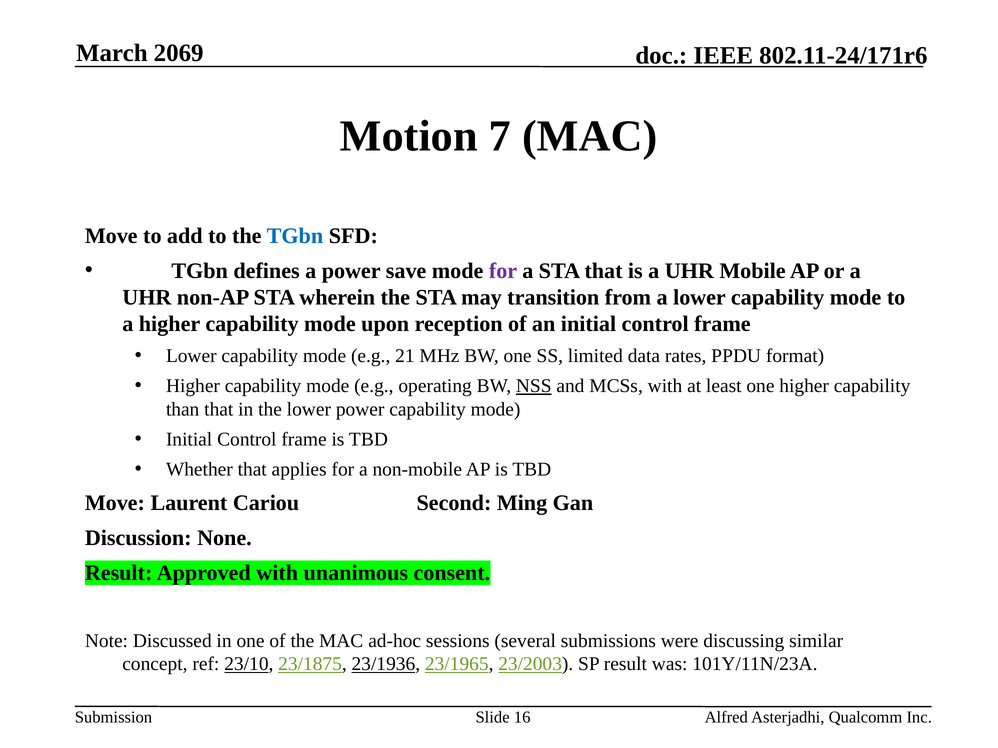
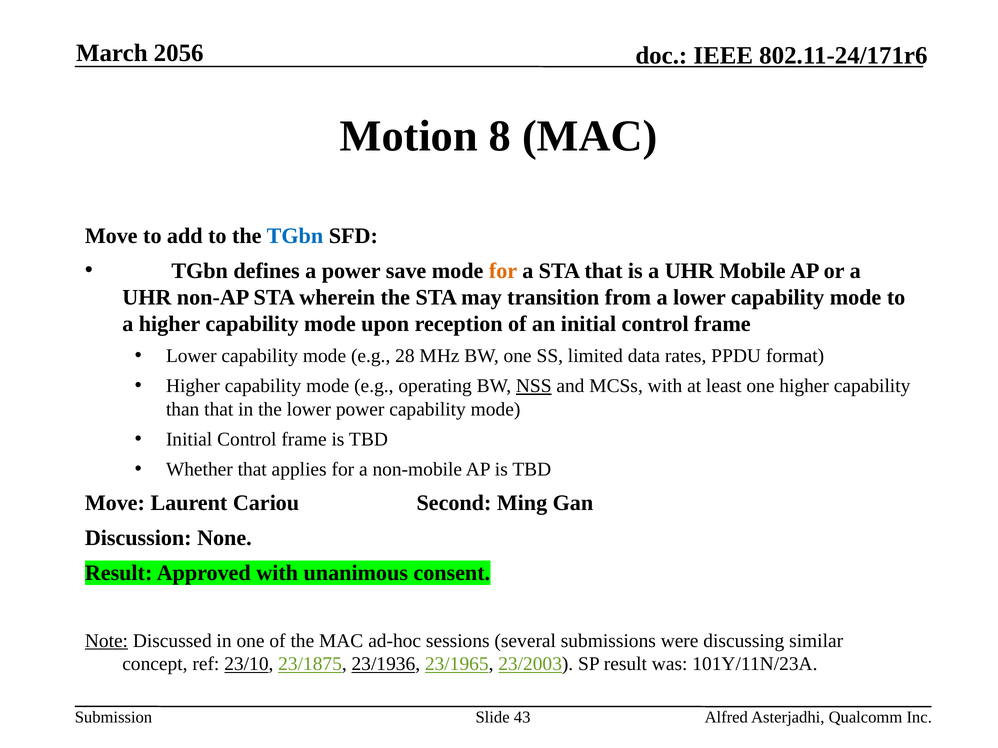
2069: 2069 -> 2056
7: 7 -> 8
for at (503, 271) colour: purple -> orange
21: 21 -> 28
Note underline: none -> present
16: 16 -> 43
